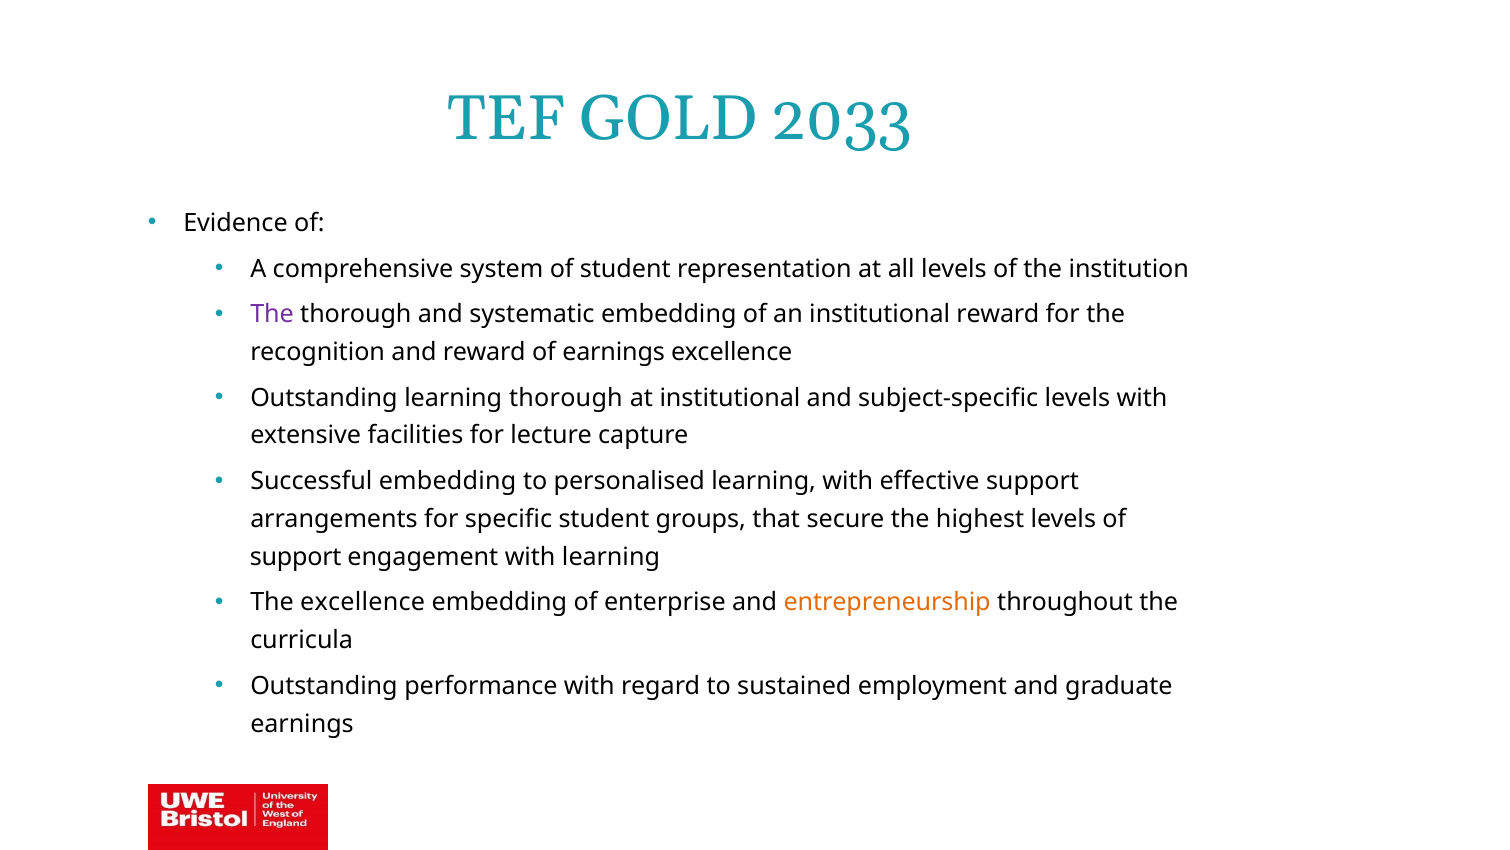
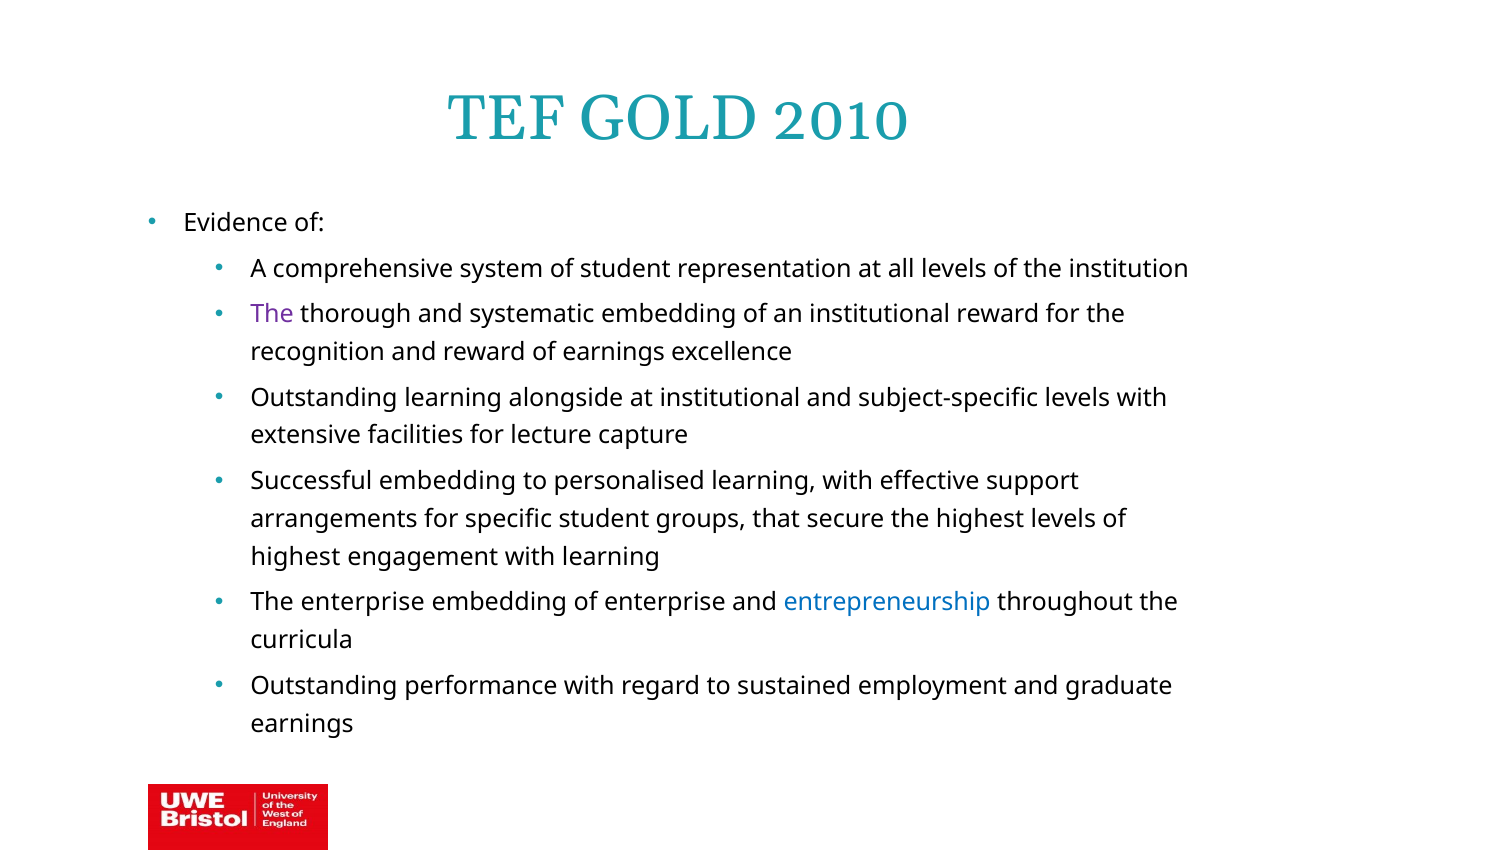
2033: 2033 -> 2010
learning thorough: thorough -> alongside
support at (296, 556): support -> highest
The excellence: excellence -> enterprise
entrepreneurship colour: orange -> blue
